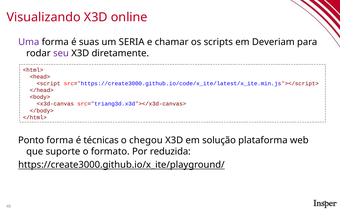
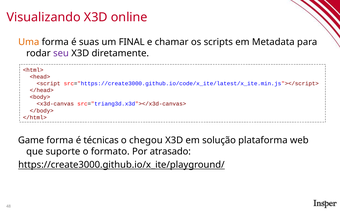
Uma colour: purple -> orange
SERIA: SERIA -> FINAL
Deveriam: Deveriam -> Metadata
Ponto: Ponto -> Game
reduzida: reduzida -> atrasado
